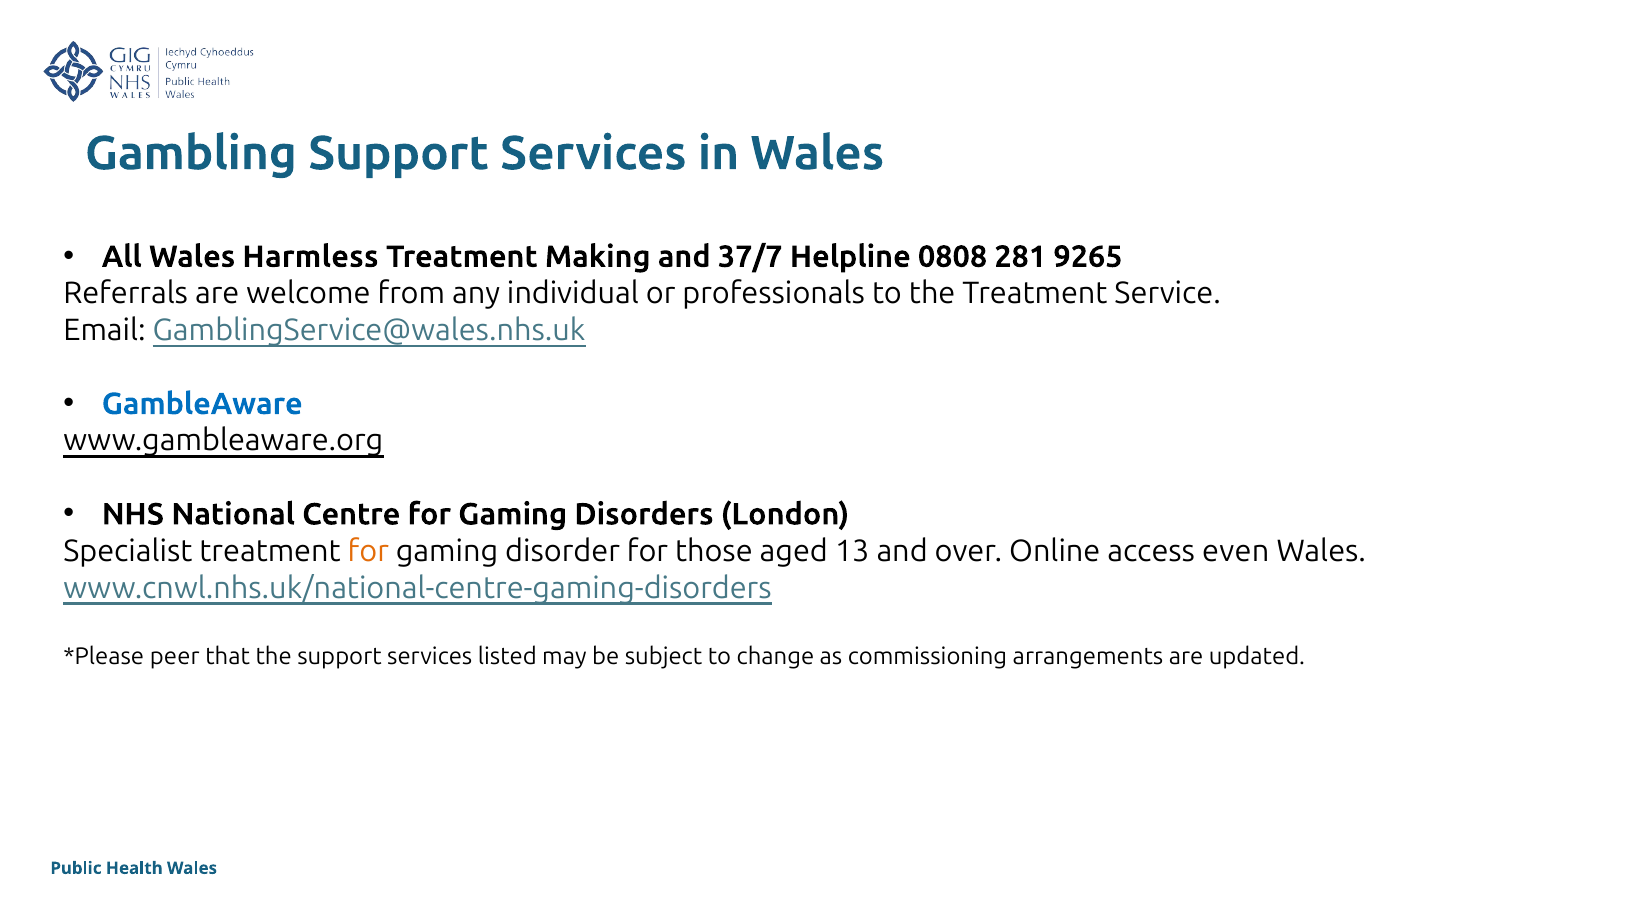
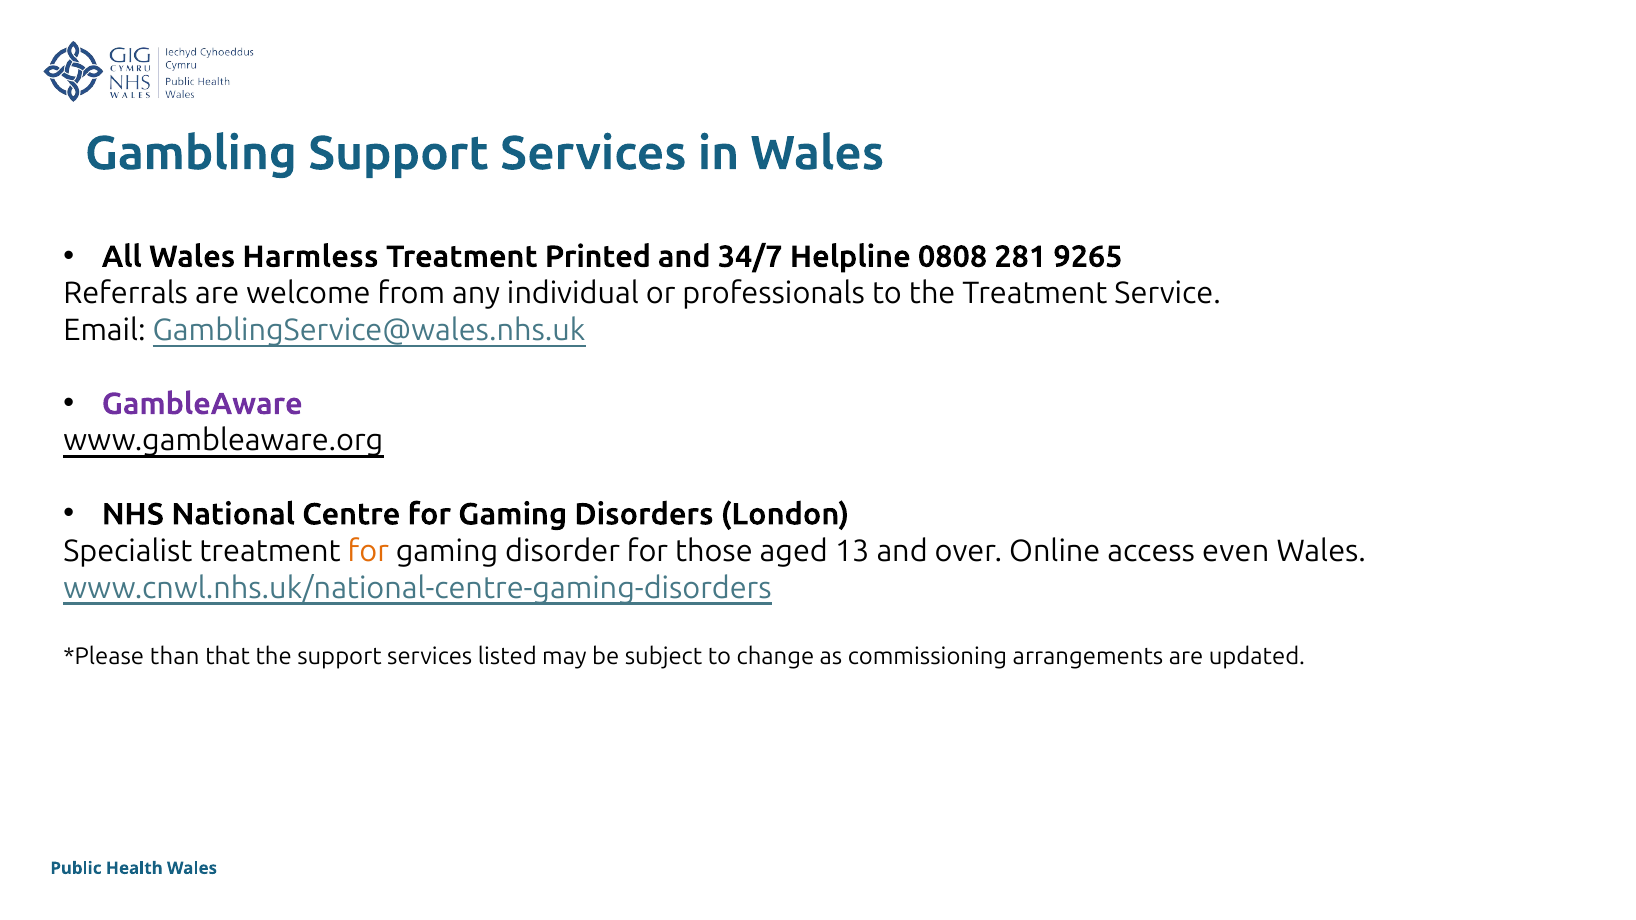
Making: Making -> Printed
37/7: 37/7 -> 34/7
GambleAware colour: blue -> purple
peer: peer -> than
